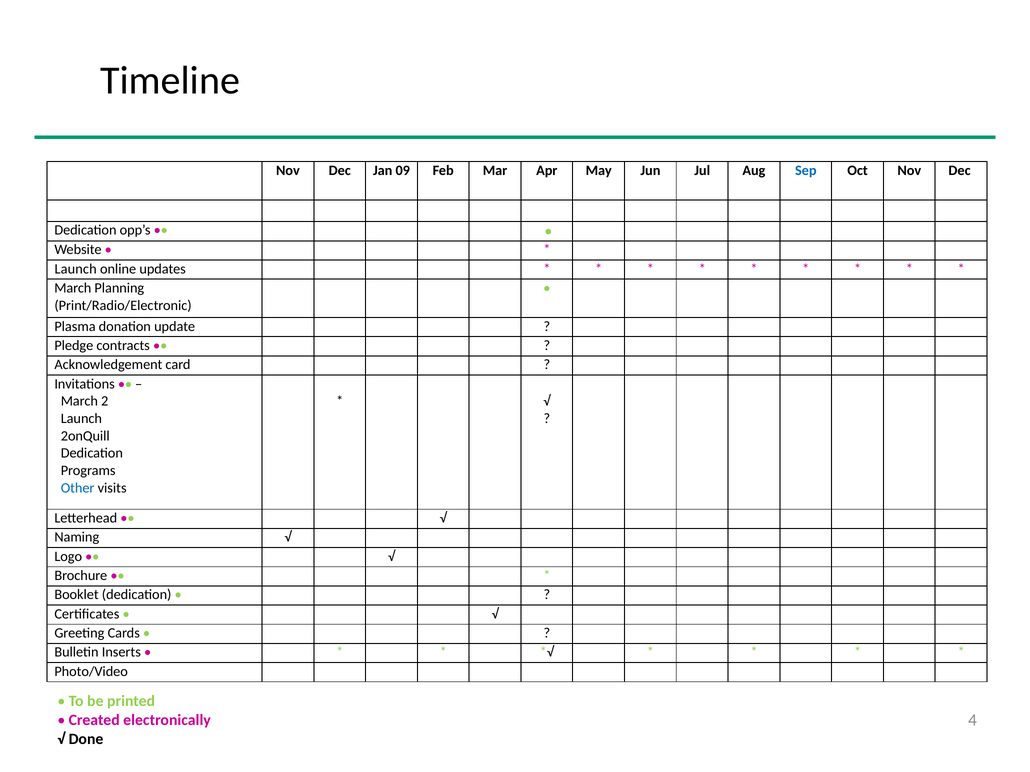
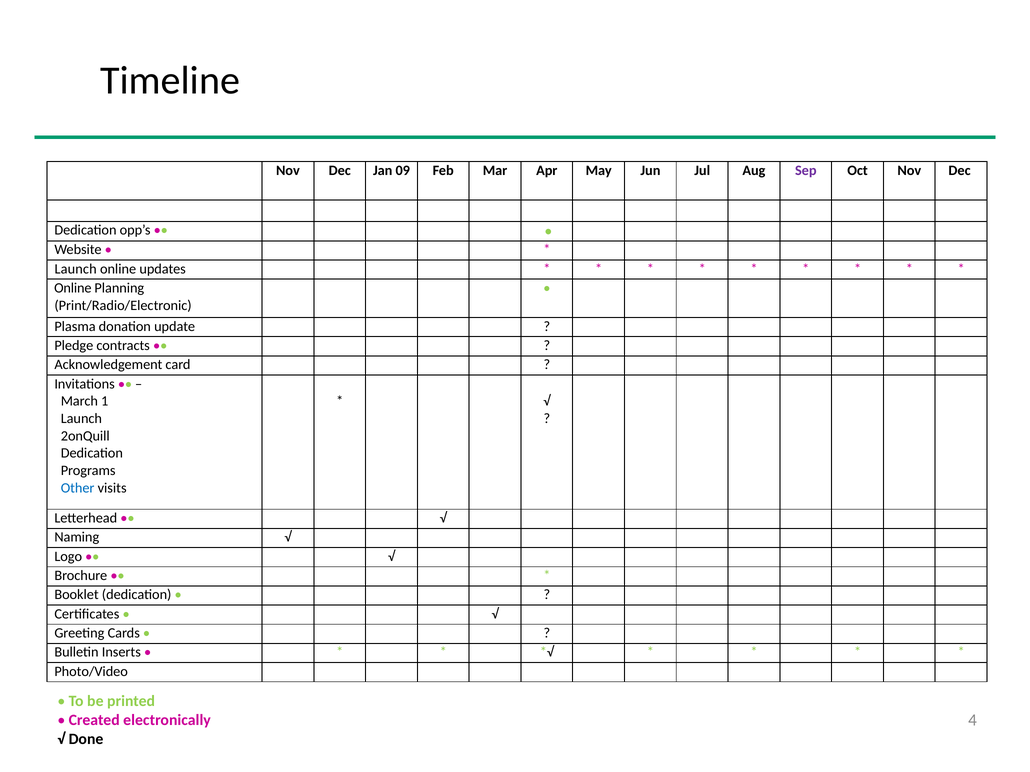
Sep colour: blue -> purple
March at (73, 288): March -> Online
2: 2 -> 1
